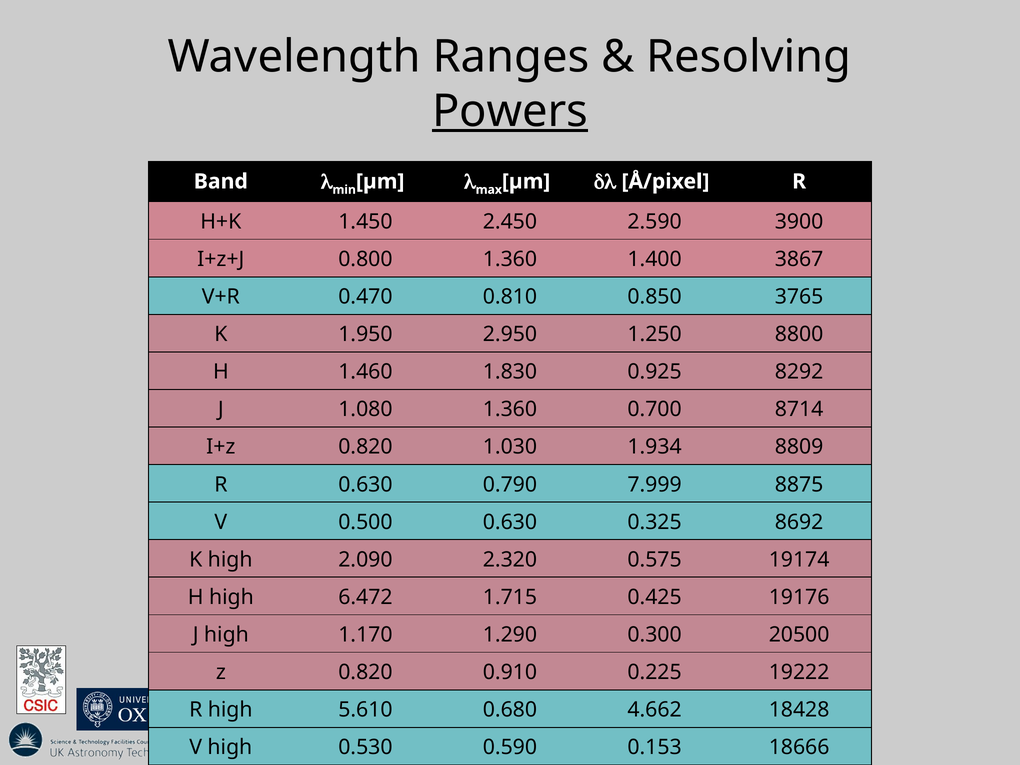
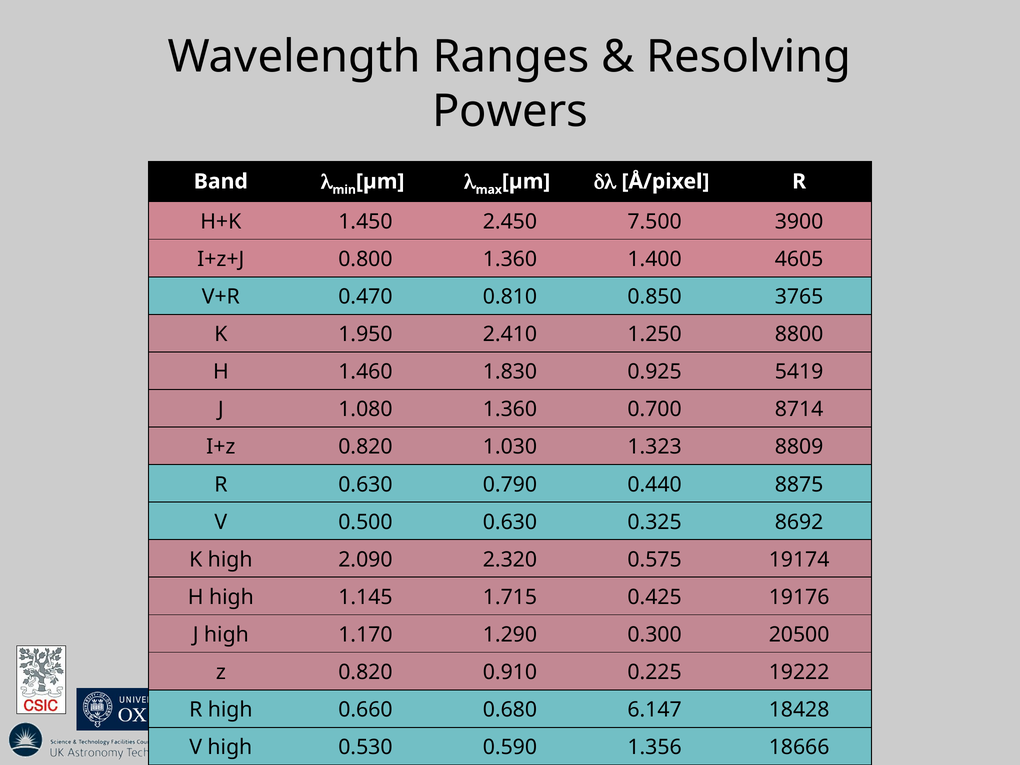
Powers underline: present -> none
2.590: 2.590 -> 7.500
3867: 3867 -> 4605
2.950: 2.950 -> 2.410
8292: 8292 -> 5419
1.934: 1.934 -> 1.323
7.999: 7.999 -> 0.440
6.472: 6.472 -> 1.145
5.610: 5.610 -> 0.660
4.662: 4.662 -> 6.147
0.153: 0.153 -> 1.356
